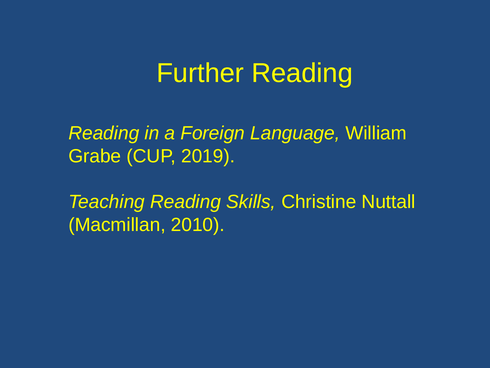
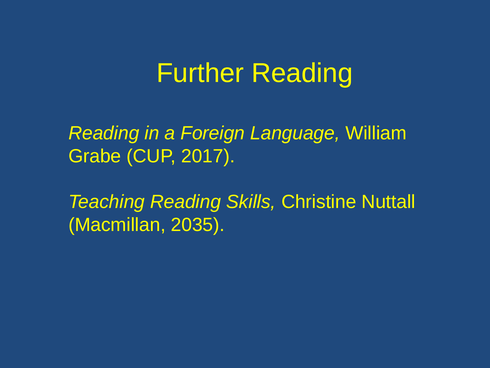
2019: 2019 -> 2017
2010: 2010 -> 2035
